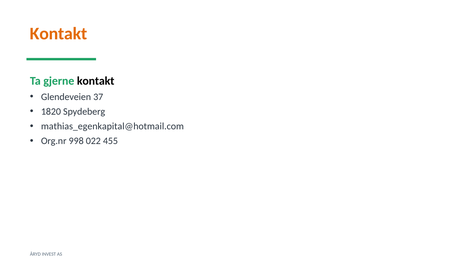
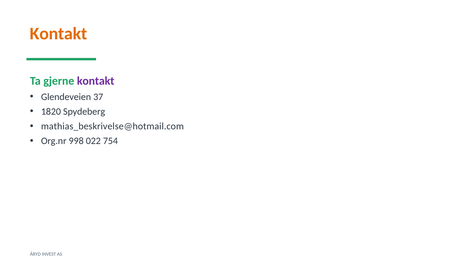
kontakt at (96, 81) colour: black -> purple
mathias_egenkapital@hotmail.com: mathias_egenkapital@hotmail.com -> mathias_beskrivelse@hotmail.com
455: 455 -> 754
